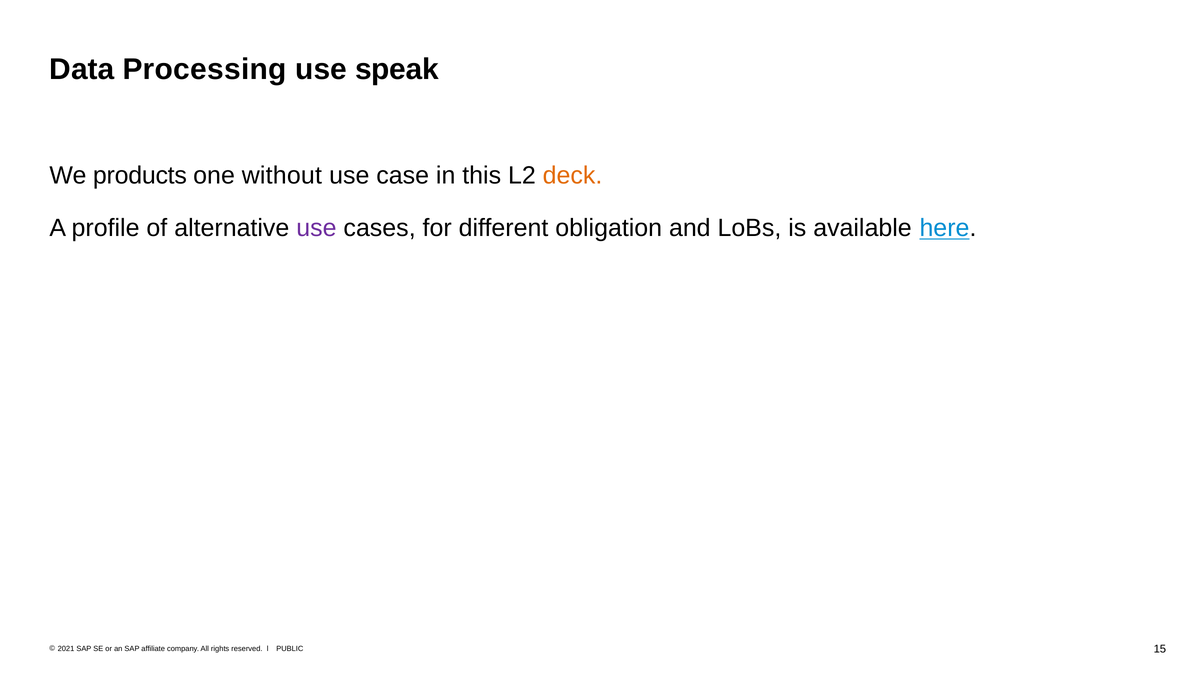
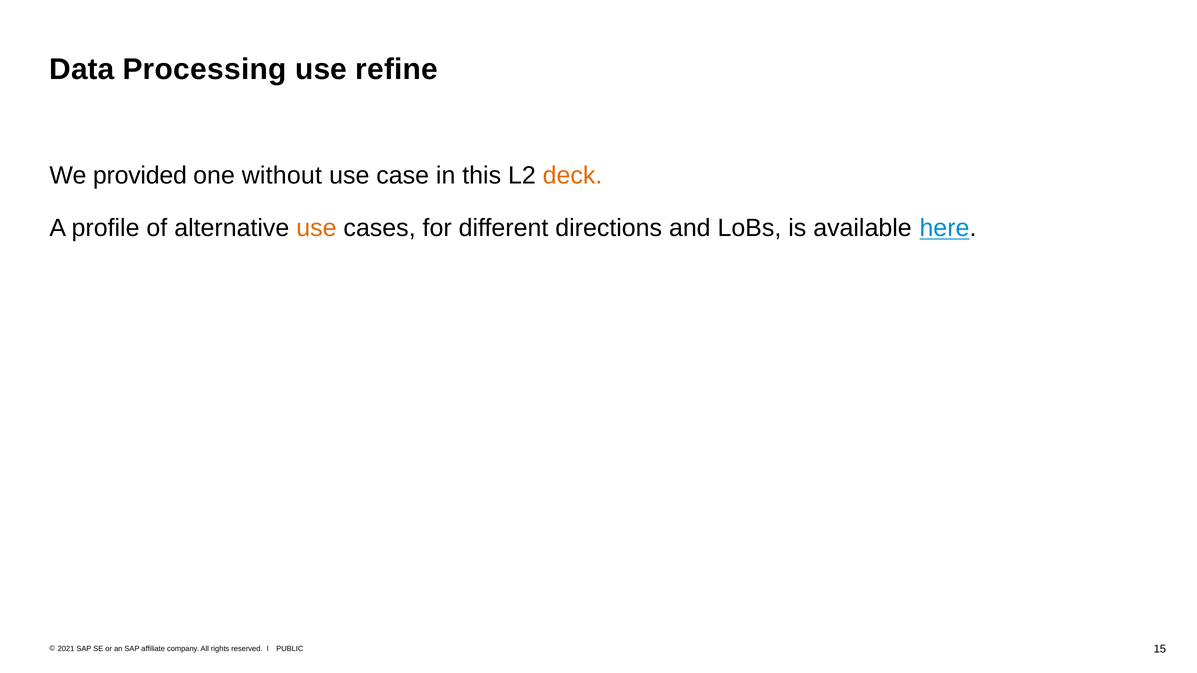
speak: speak -> refine
products: products -> provided
use at (316, 228) colour: purple -> orange
obligation: obligation -> directions
